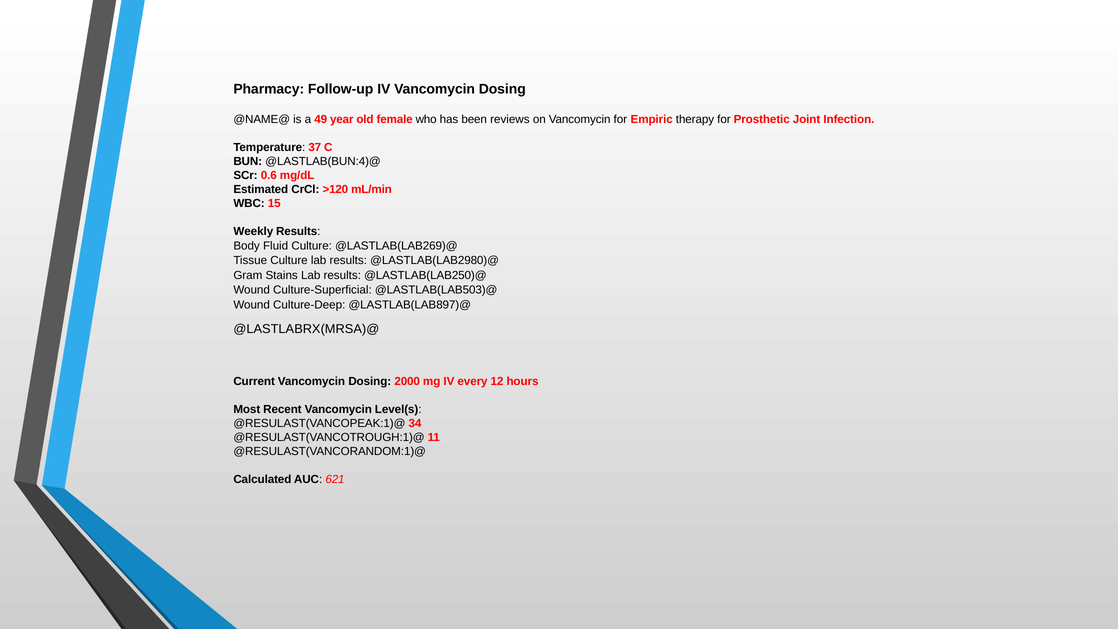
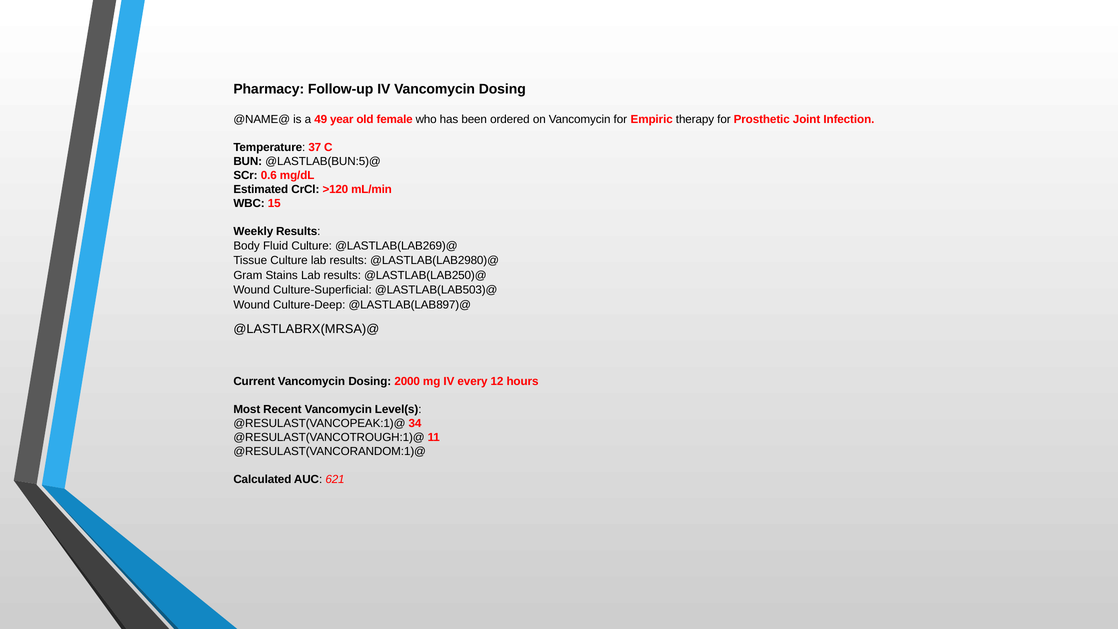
reviews: reviews -> ordered
@LASTLAB(BUN:4)@: @LASTLAB(BUN:4)@ -> @LASTLAB(BUN:5)@
